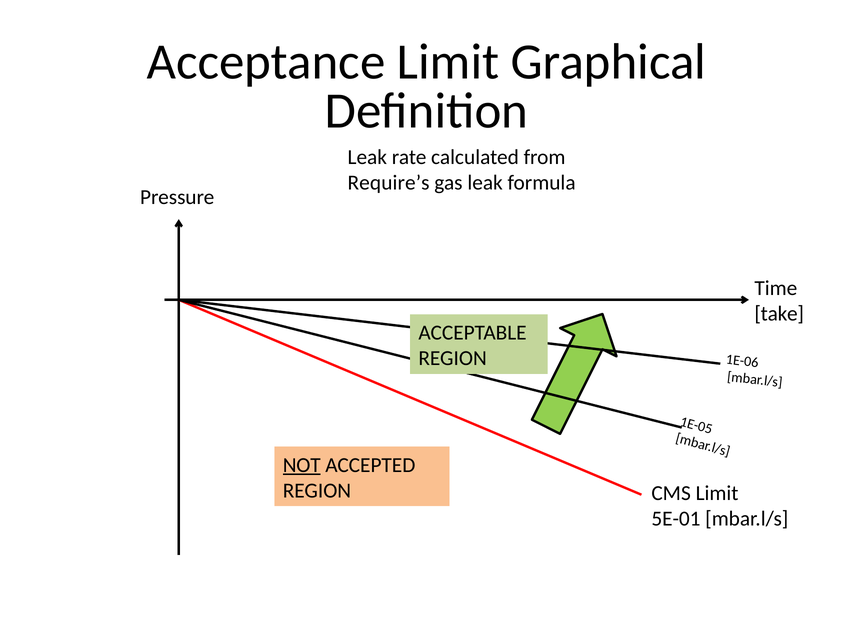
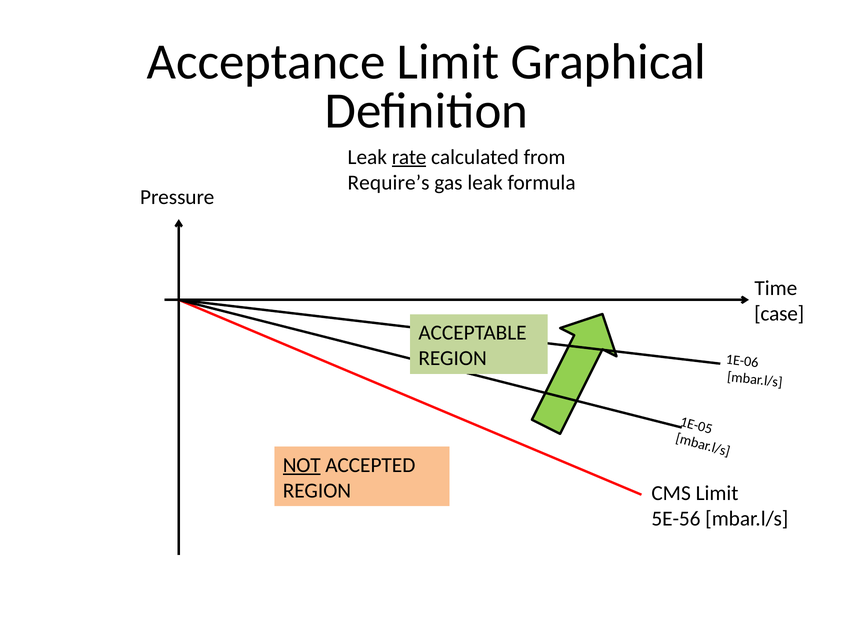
rate underline: none -> present
take: take -> case
5E-01: 5E-01 -> 5E-56
